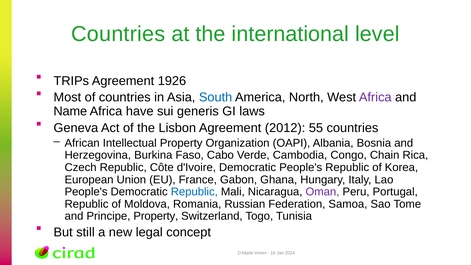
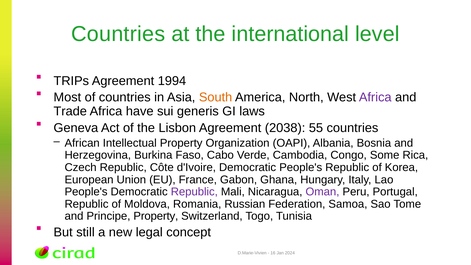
1926: 1926 -> 1994
South colour: blue -> orange
Name: Name -> Trade
2012: 2012 -> 2038
Chain: Chain -> Some
Republic at (194, 192) colour: blue -> purple
